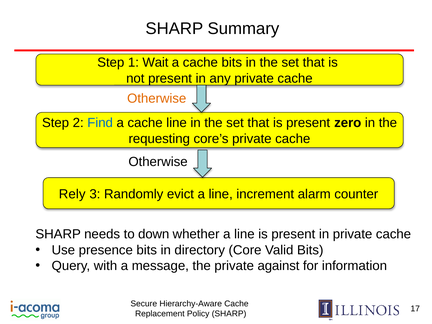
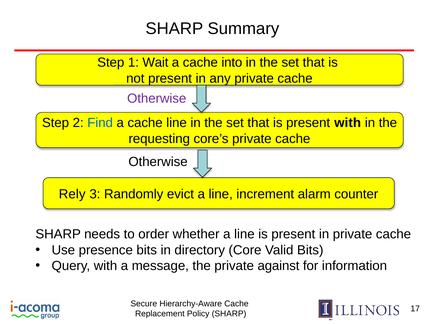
cache bits: bits -> into
Otherwise at (157, 99) colour: orange -> purple
present zero: zero -> with
down: down -> order
